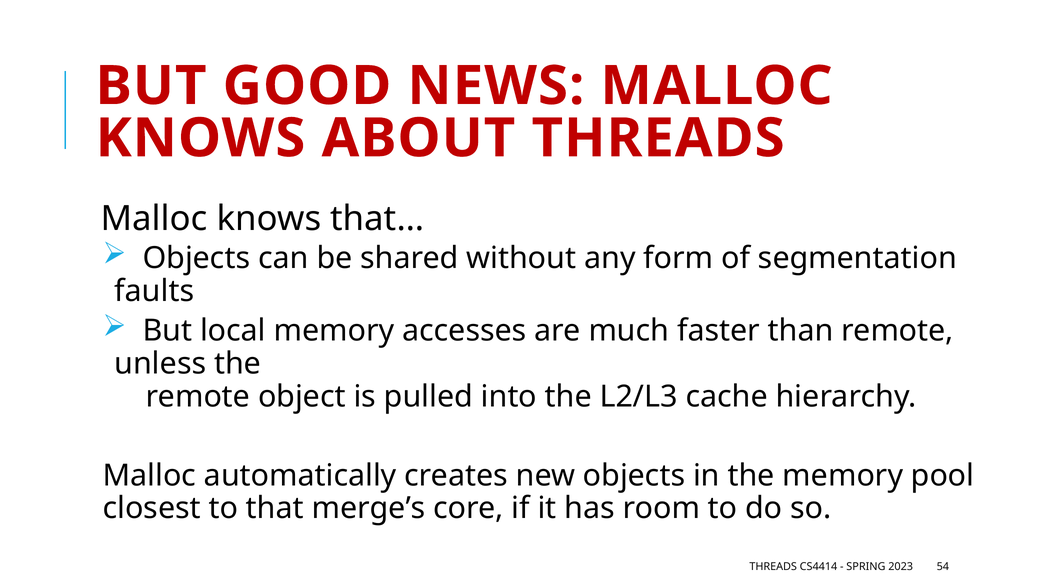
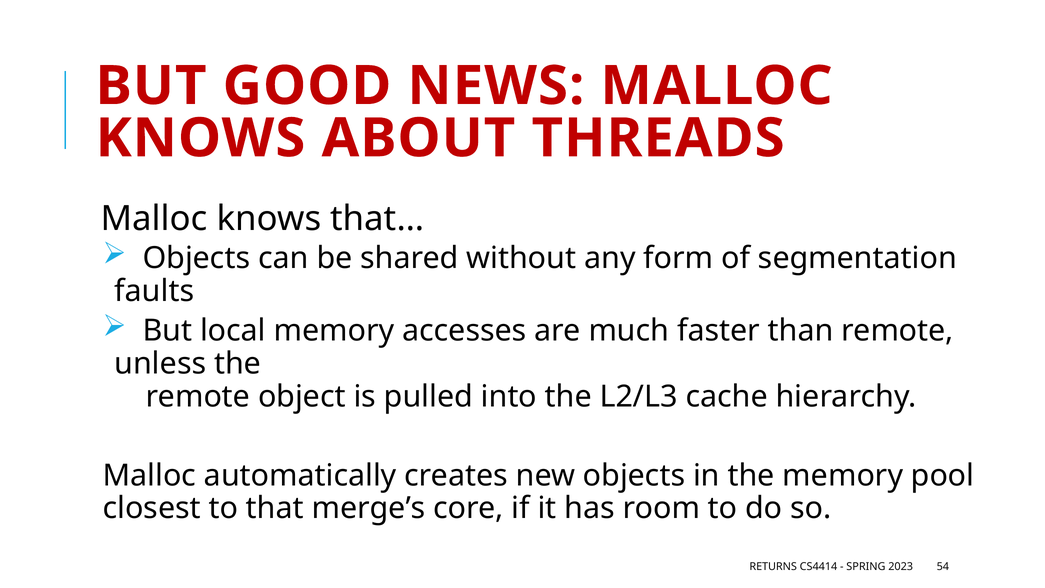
THREADS at (773, 566): THREADS -> RETURNS
